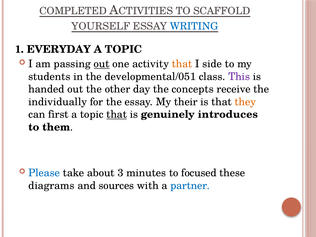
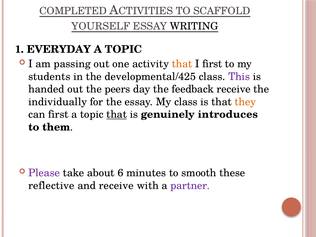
WRITING colour: blue -> black
out at (102, 64) underline: present -> none
I side: side -> first
developmental/051: developmental/051 -> developmental/425
other: other -> peers
concepts: concepts -> feedback
My their: their -> class
Please colour: blue -> purple
3: 3 -> 6
focused: focused -> smooth
diagrams: diagrams -> reflective
and sources: sources -> receive
partner colour: blue -> purple
